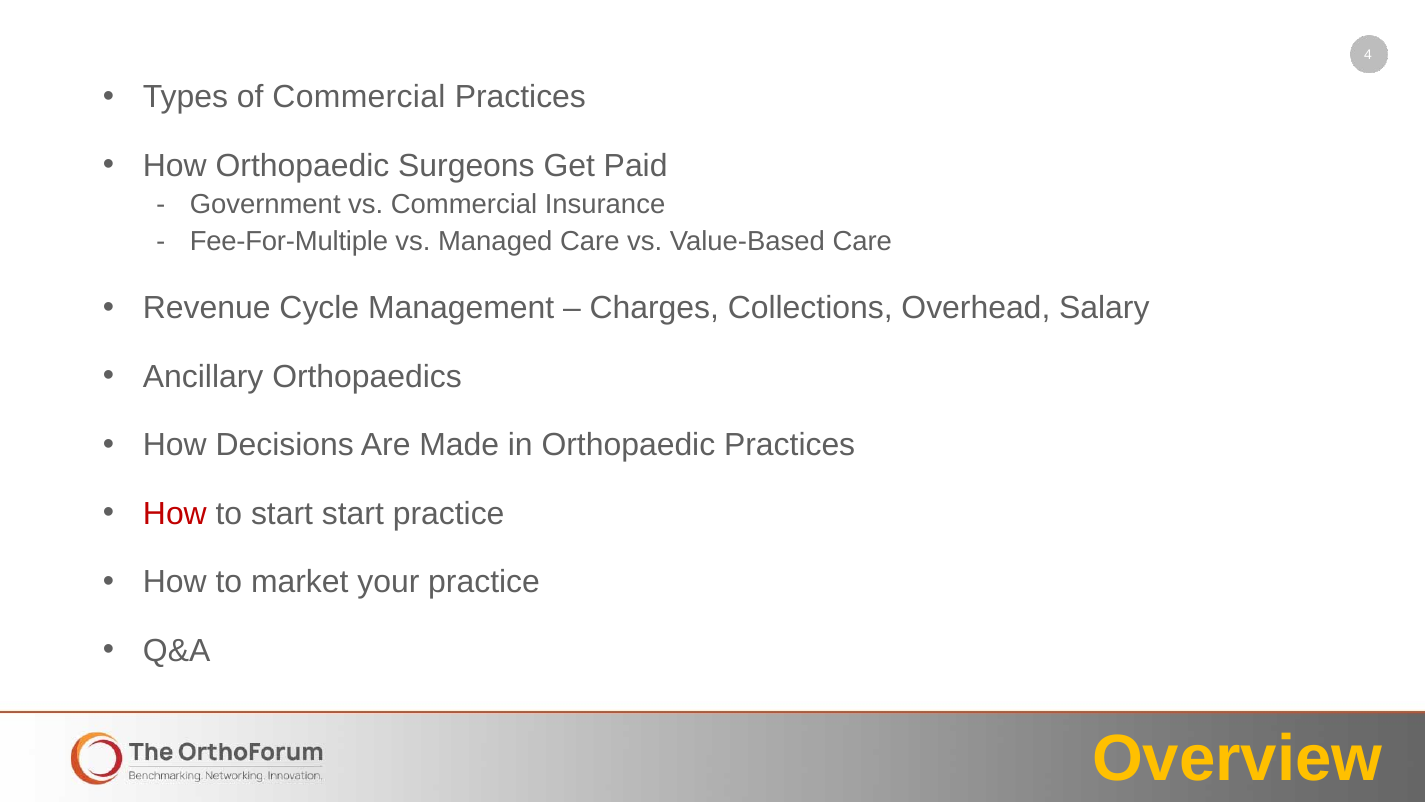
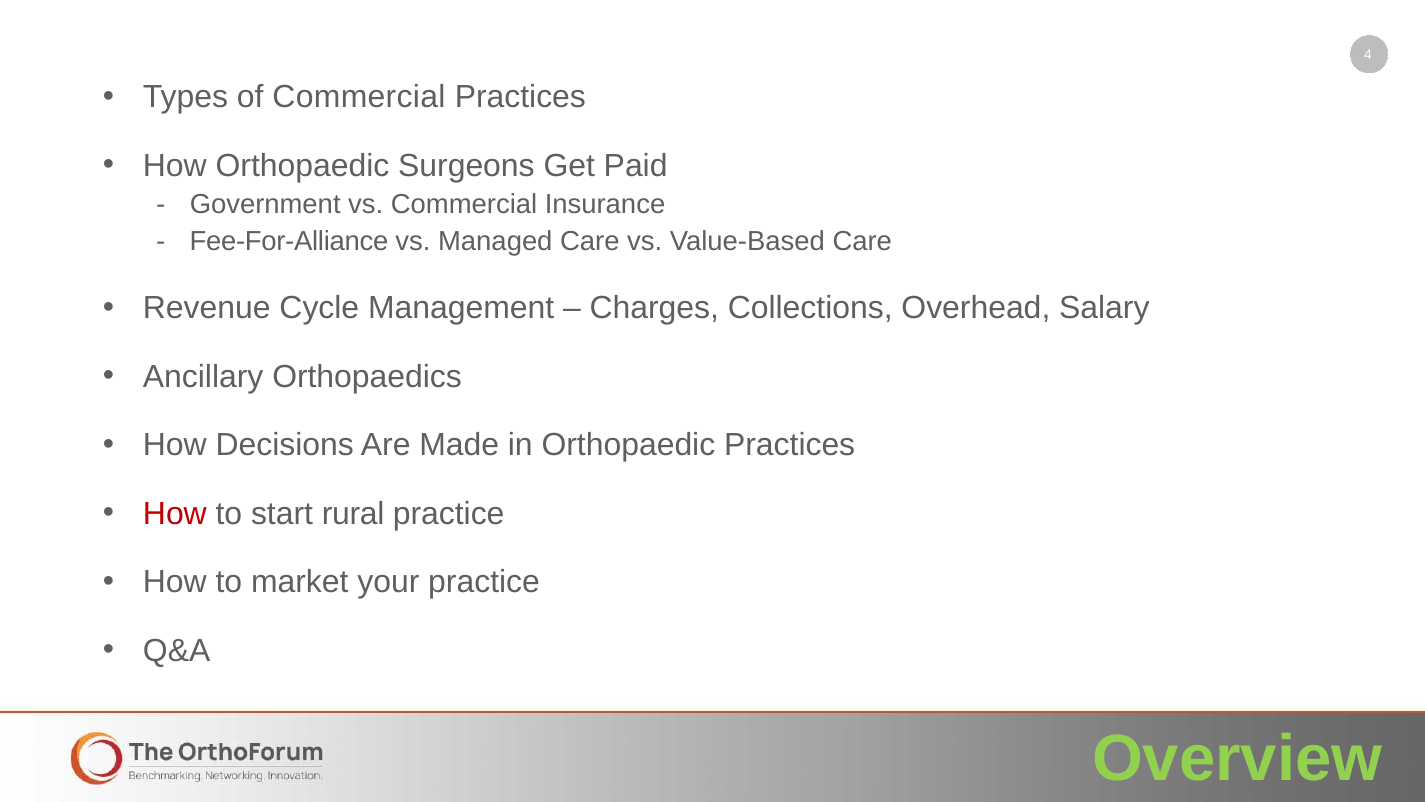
Fee-For-Multiple: Fee-For-Multiple -> Fee-For-Alliance
start start: start -> rural
Overview colour: yellow -> light green
